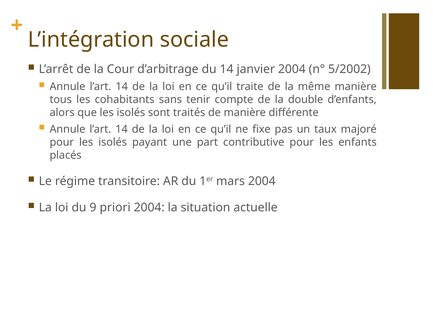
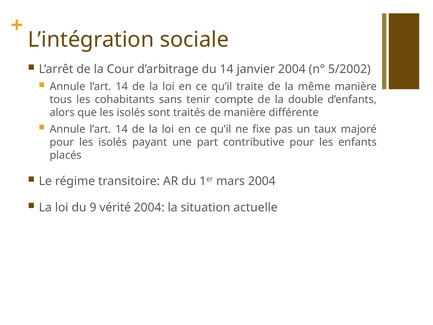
priori: priori -> vérité
